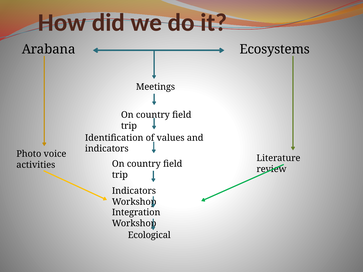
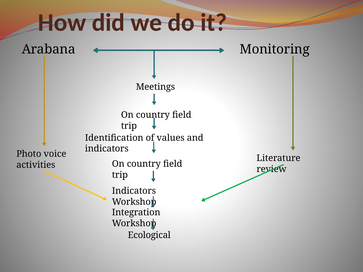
Ecosystems: Ecosystems -> Monitoring
